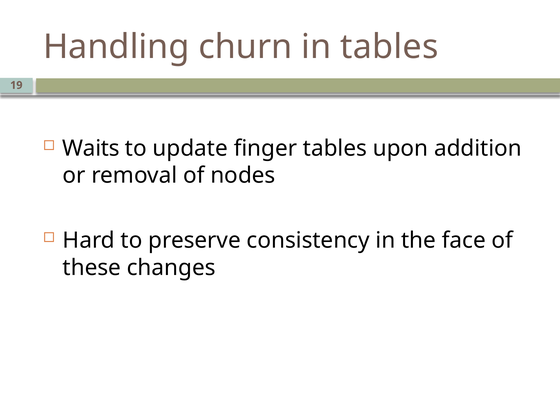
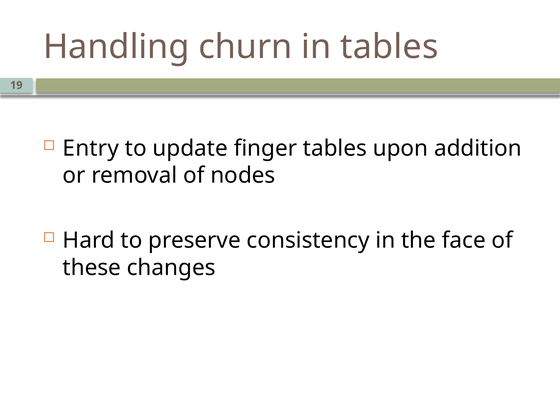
Waits: Waits -> Entry
